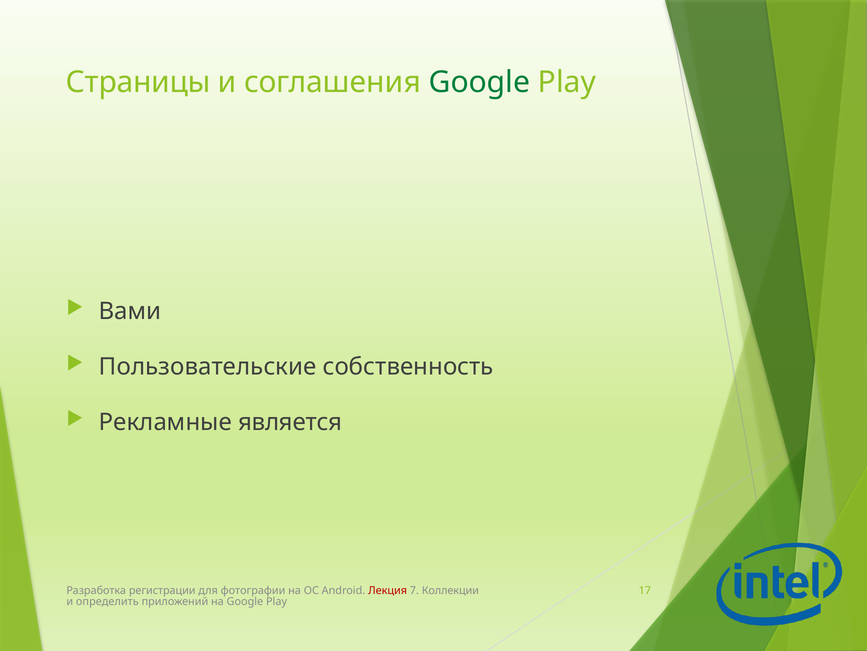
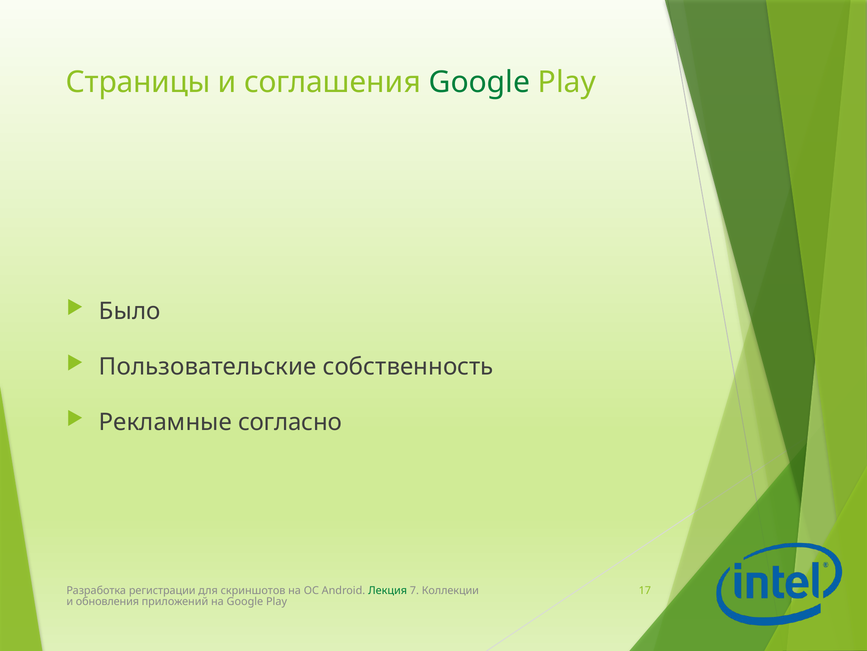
Вами: Вами -> Было
является: является -> согласно
фотографии: фотографии -> скриншотов
Лекция colour: red -> green
определить: определить -> обновления
